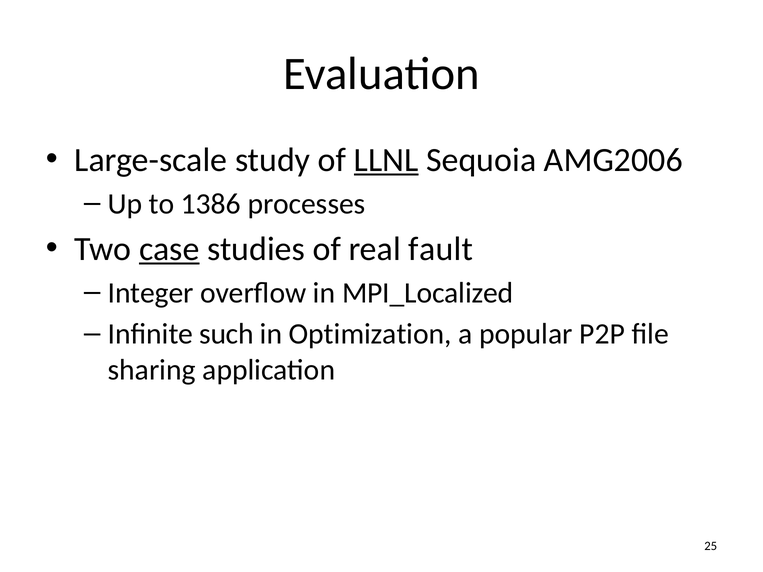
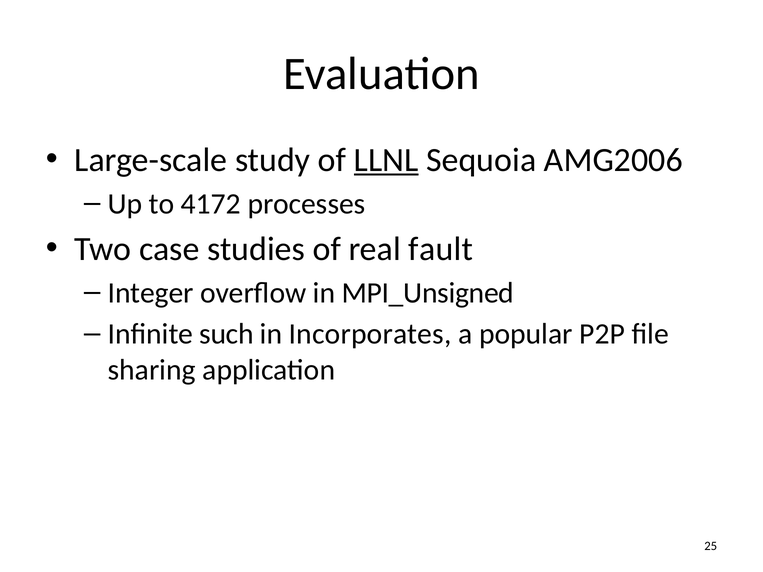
1386: 1386 -> 4172
case underline: present -> none
MPI_Localized: MPI_Localized -> MPI_Unsigned
Optimization: Optimization -> Incorporates
